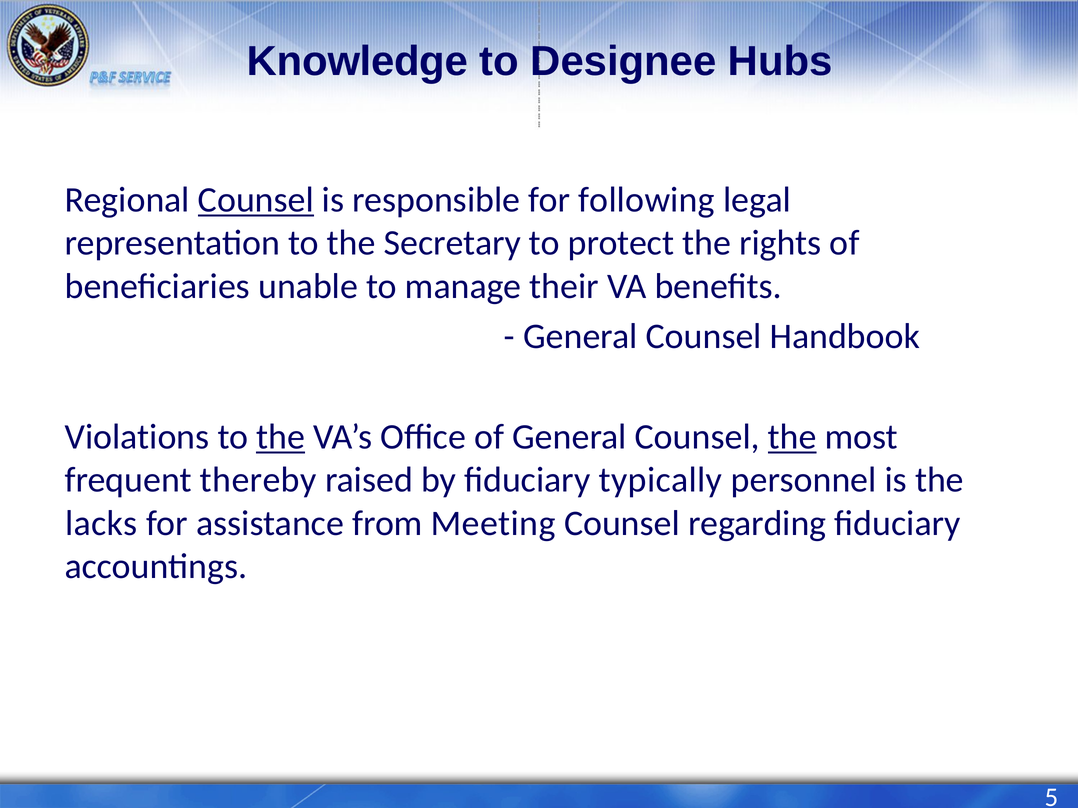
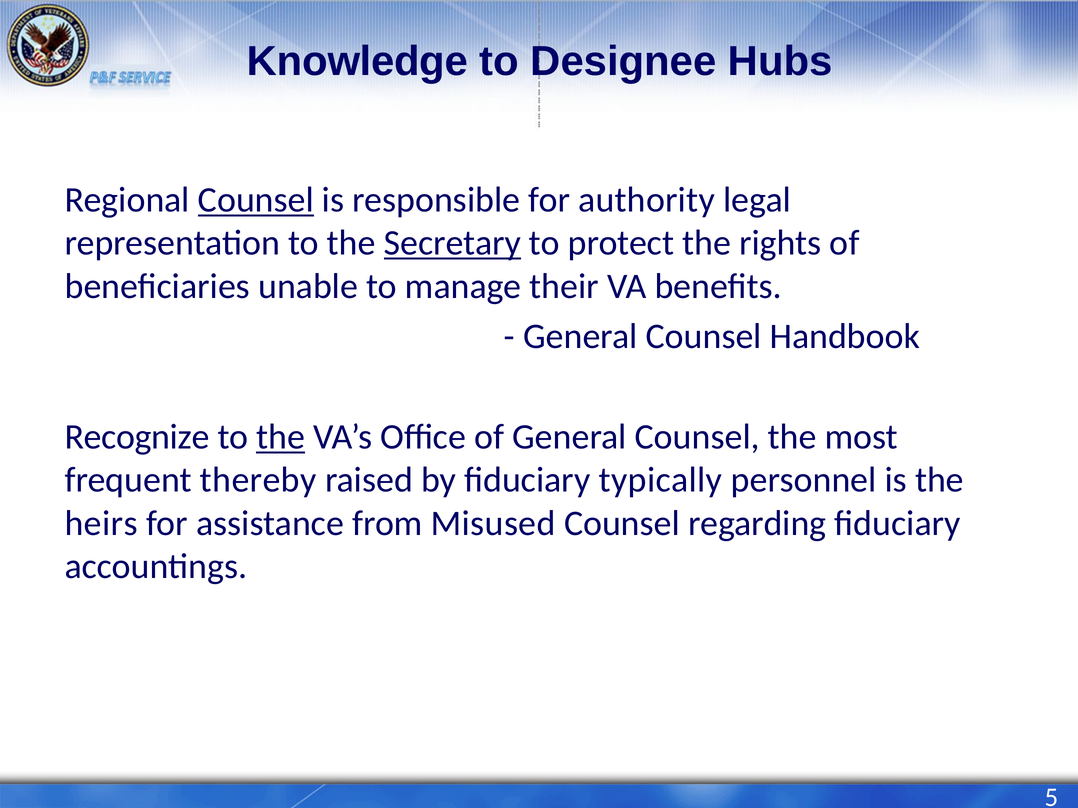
following: following -> authority
Secretary underline: none -> present
Violations: Violations -> Recognize
the at (792, 437) underline: present -> none
lacks: lacks -> heirs
Meeting: Meeting -> Misused
